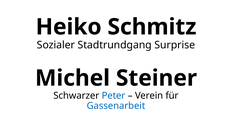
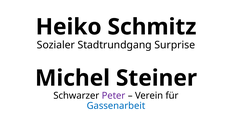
Peter colour: blue -> purple
